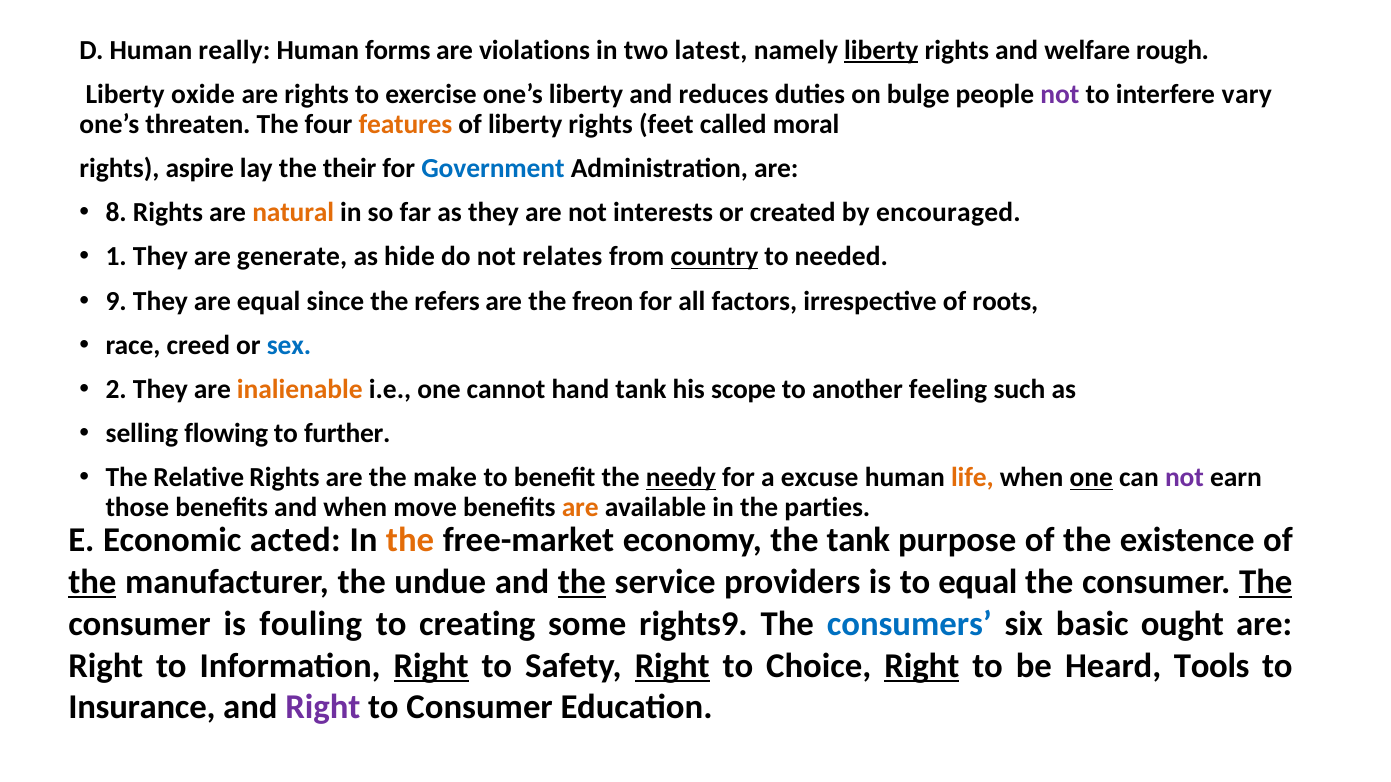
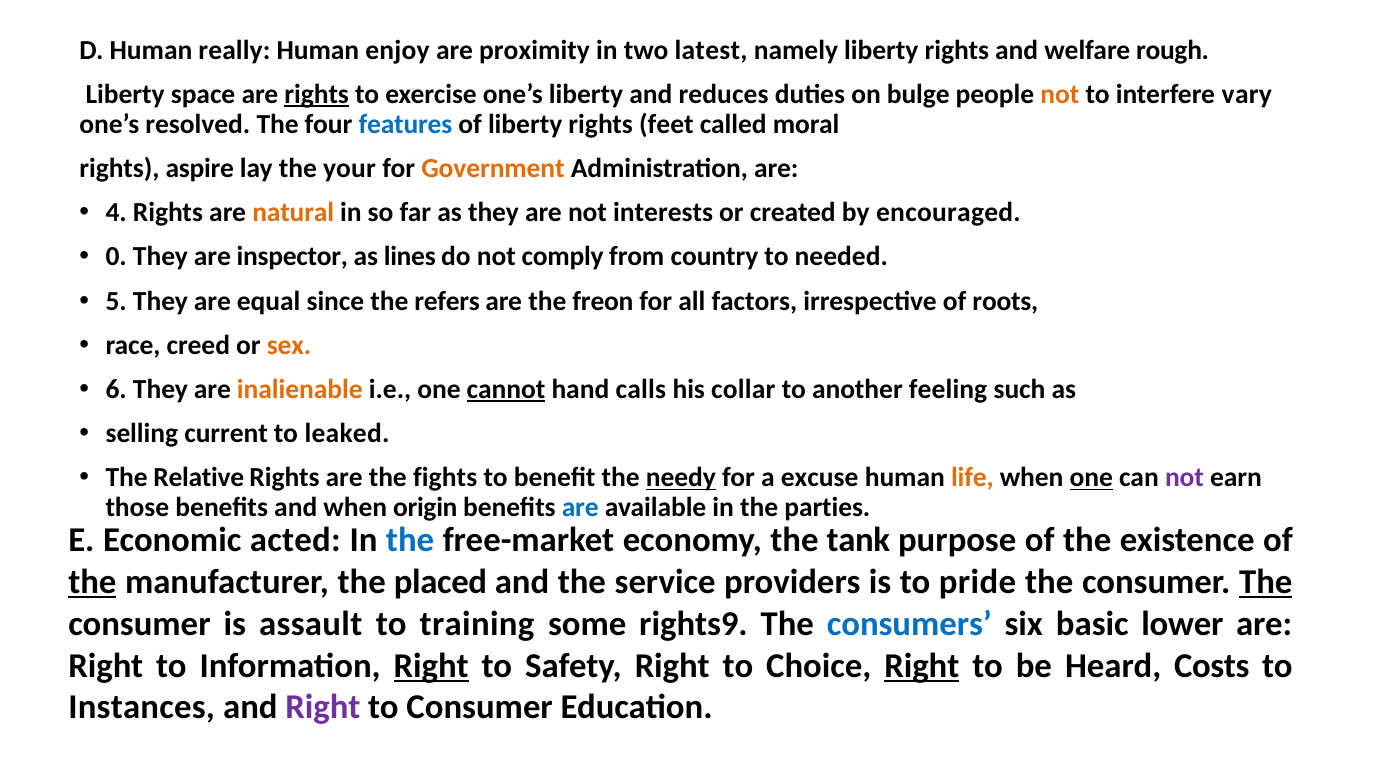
forms: forms -> enjoy
violations: violations -> proximity
liberty at (881, 50) underline: present -> none
oxide: oxide -> space
rights at (317, 94) underline: none -> present
not at (1060, 94) colour: purple -> orange
threaten: threaten -> resolved
features colour: orange -> blue
their: their -> your
Government colour: blue -> orange
8: 8 -> 4
1: 1 -> 0
generate: generate -> inspector
hide: hide -> lines
relates: relates -> comply
country underline: present -> none
9: 9 -> 5
sex colour: blue -> orange
2: 2 -> 6
cannot underline: none -> present
hand tank: tank -> calls
scope: scope -> collar
flowing: flowing -> current
further: further -> leaked
make: make -> fights
move: move -> origin
are at (580, 508) colour: orange -> blue
the at (410, 541) colour: orange -> blue
undue: undue -> placed
the at (582, 583) underline: present -> none
to equal: equal -> pride
fouling: fouling -> assault
creating: creating -> training
ought: ought -> lower
Right at (672, 666) underline: present -> none
Tools: Tools -> Costs
Insurance: Insurance -> Instances
